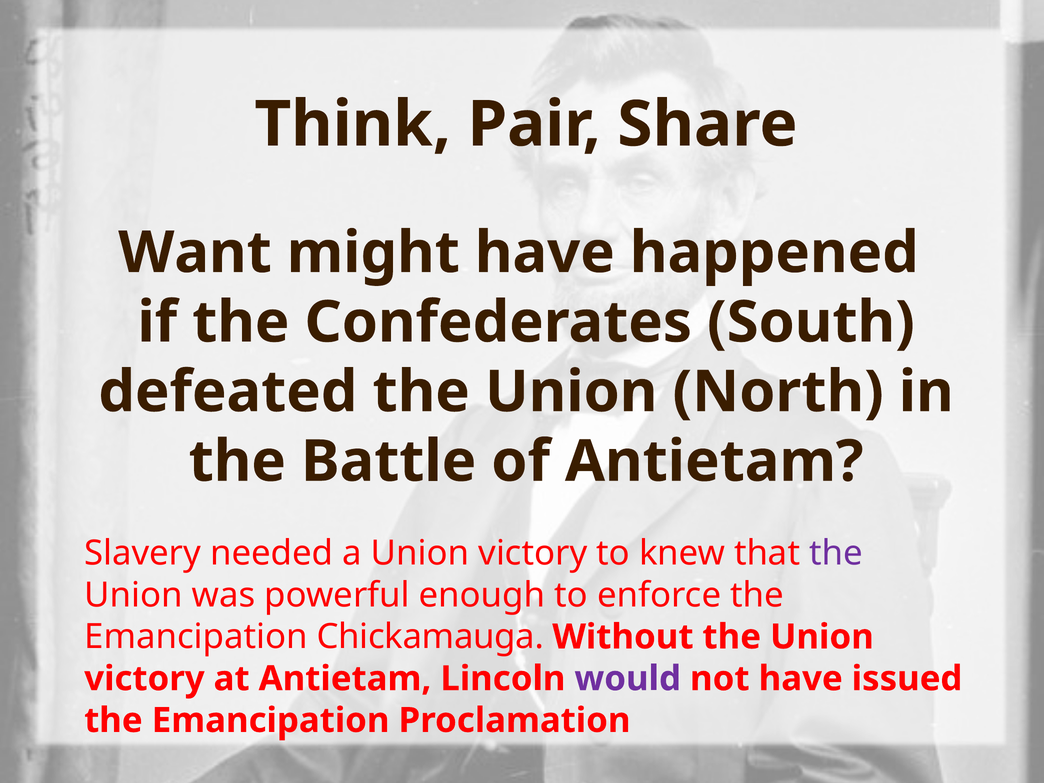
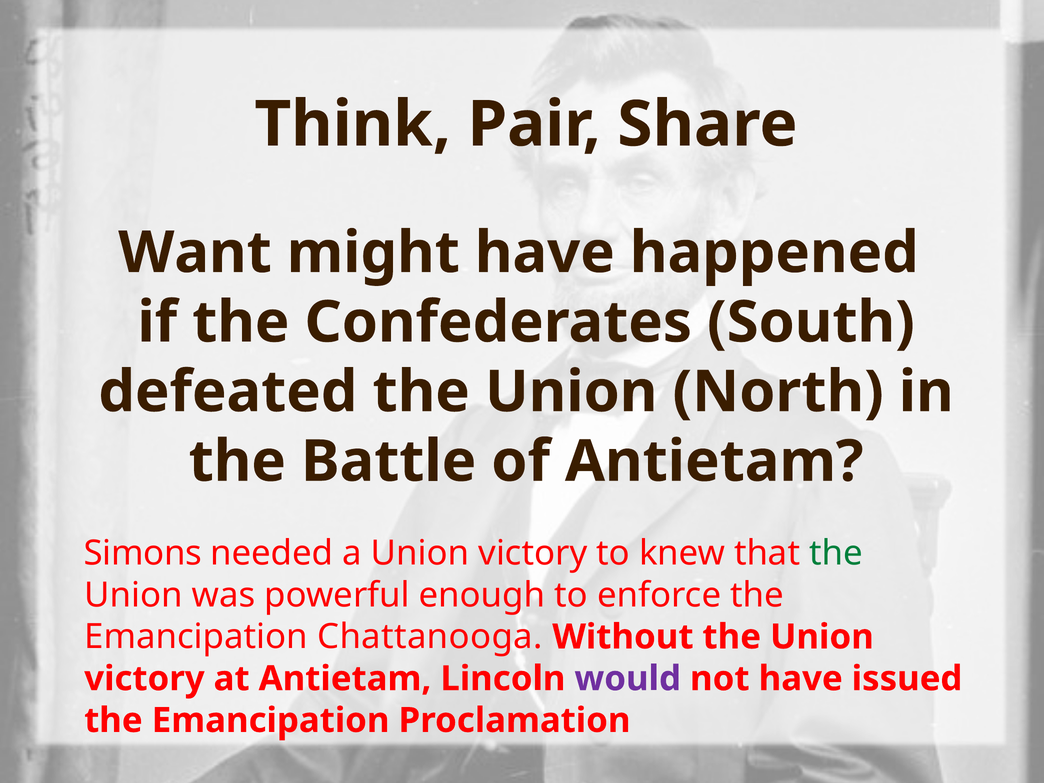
Slavery: Slavery -> Simons
the at (836, 553) colour: purple -> green
Chickamauga: Chickamauga -> Chattanooga
